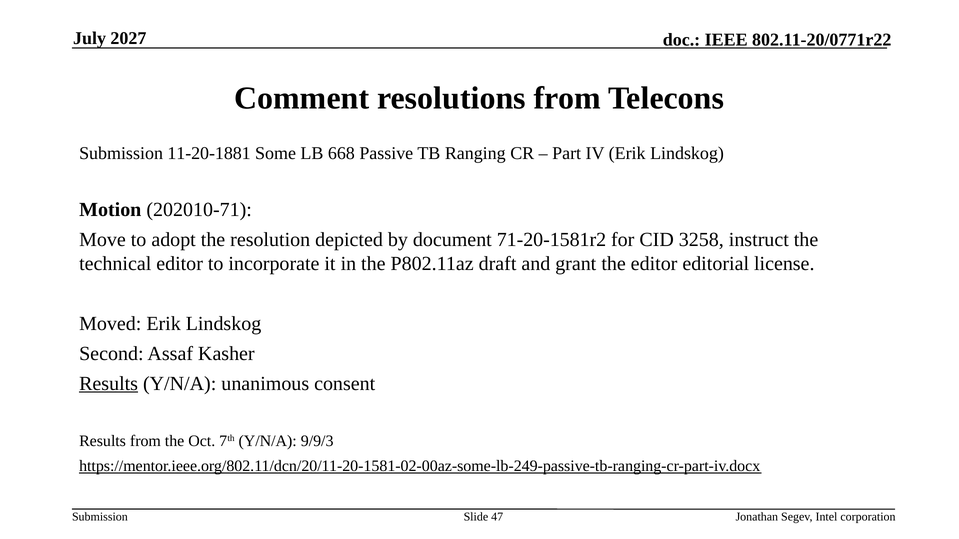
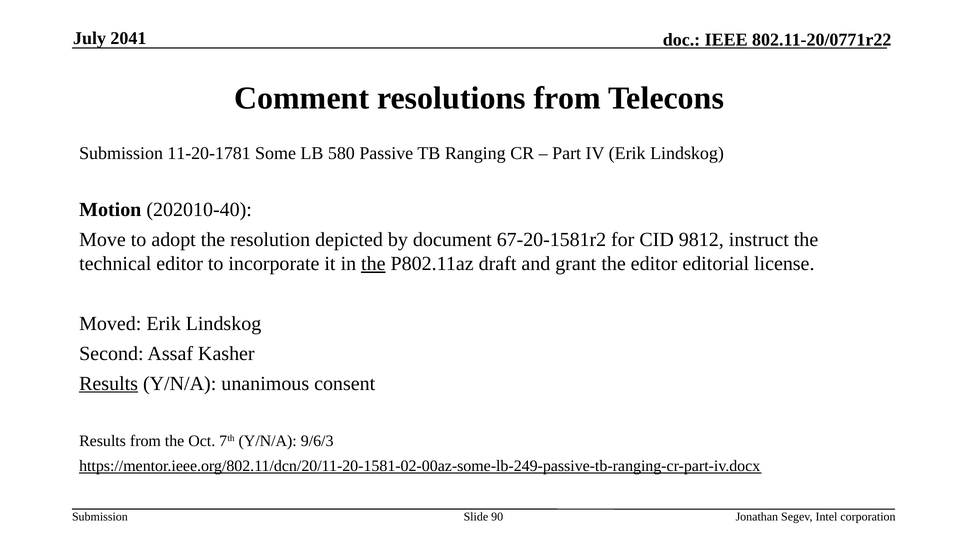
2027: 2027 -> 2041
11-20-1881: 11-20-1881 -> 11-20-1781
668: 668 -> 580
202010-71: 202010-71 -> 202010-40
71-20-1581r2: 71-20-1581r2 -> 67-20-1581r2
3258: 3258 -> 9812
the at (373, 264) underline: none -> present
9/9/3: 9/9/3 -> 9/6/3
47: 47 -> 90
